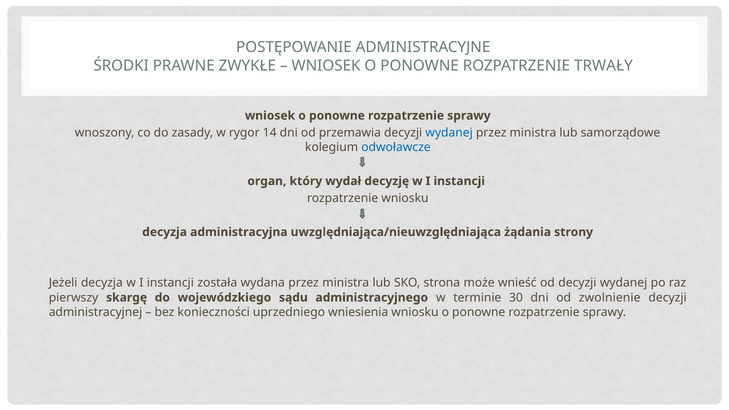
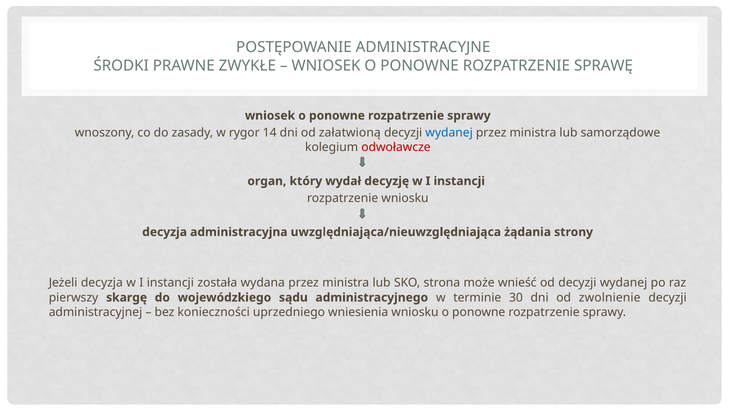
TRWAŁY: TRWAŁY -> SPRAWĘ
przemawia: przemawia -> załatwioną
odwoławcze colour: blue -> red
